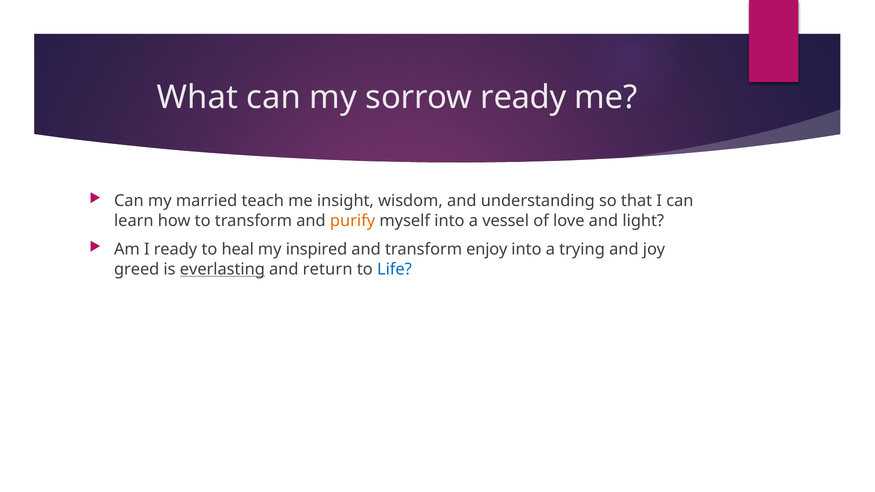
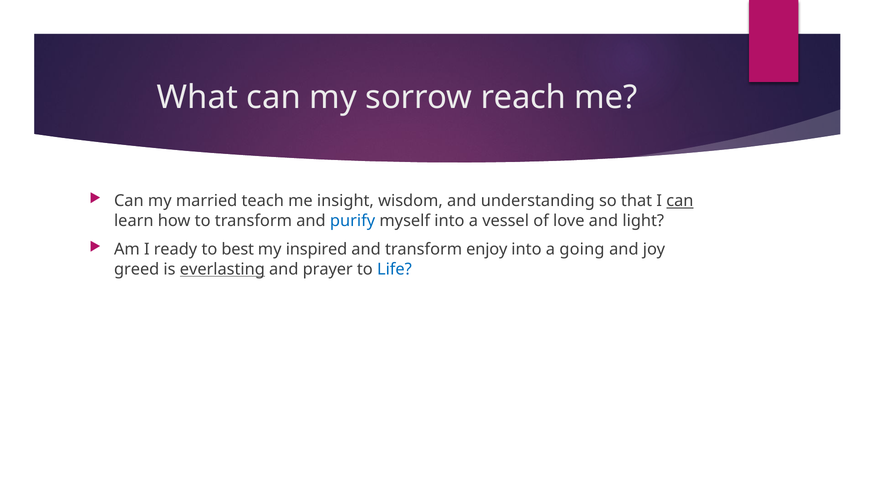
sorrow ready: ready -> reach
can at (680, 201) underline: none -> present
purify colour: orange -> blue
heal: heal -> best
trying: trying -> going
return: return -> prayer
